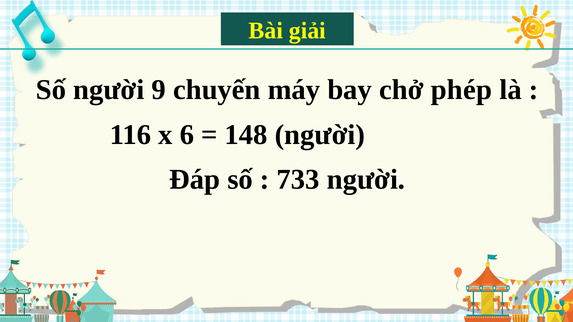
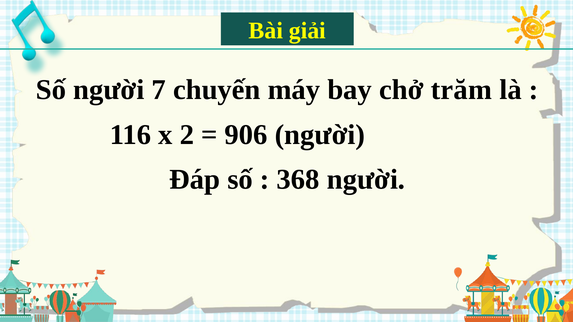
9: 9 -> 7
phép: phép -> trăm
6: 6 -> 2
148: 148 -> 906
733: 733 -> 368
